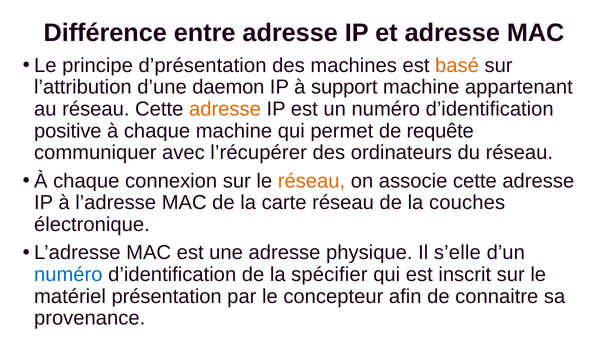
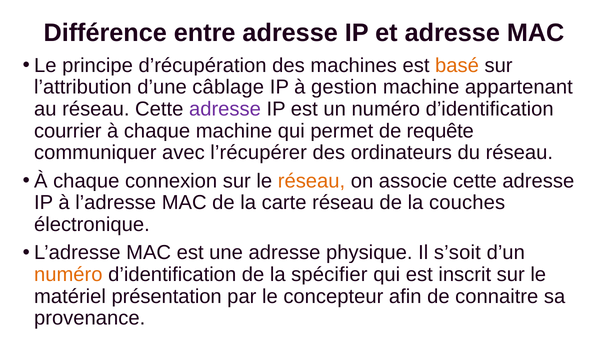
d’présentation: d’présentation -> d’récupération
daemon: daemon -> câblage
support: support -> gestion
adresse at (225, 109) colour: orange -> purple
positive: positive -> courrier
s’elle: s’elle -> s’soit
numéro at (68, 274) colour: blue -> orange
